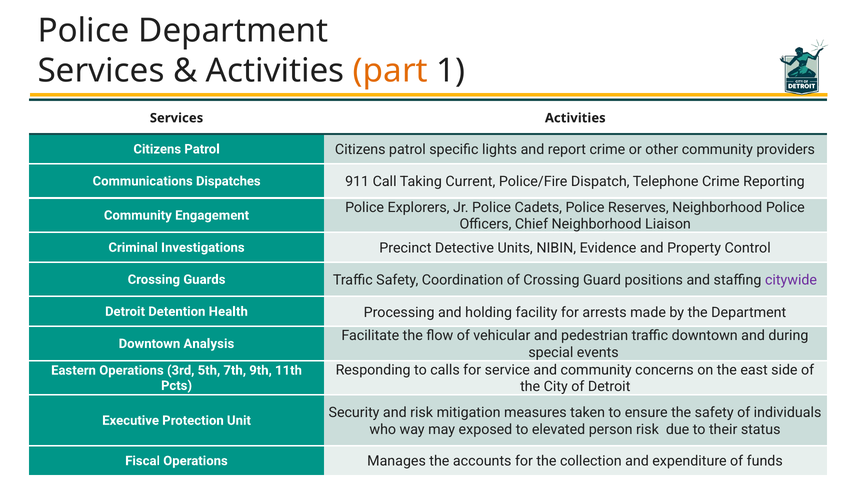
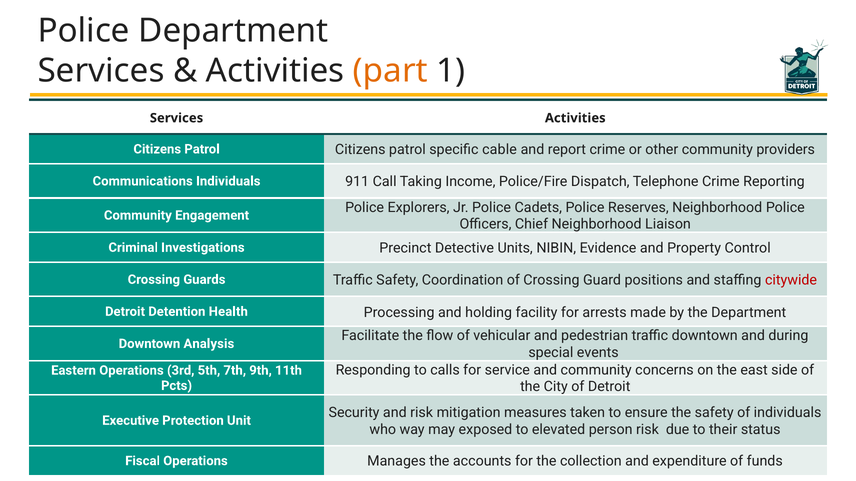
lights: lights -> cable
Communications Dispatches: Dispatches -> Individuals
Current: Current -> Income
citywide colour: purple -> red
